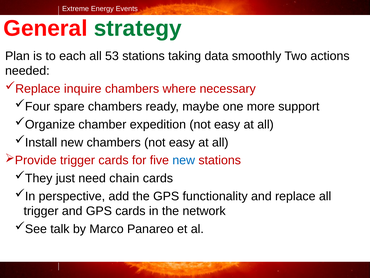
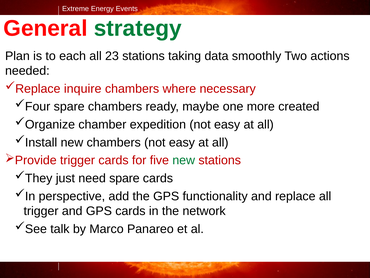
53: 53 -> 23
support: support -> created
new at (184, 160) colour: blue -> green
need chain: chain -> spare
